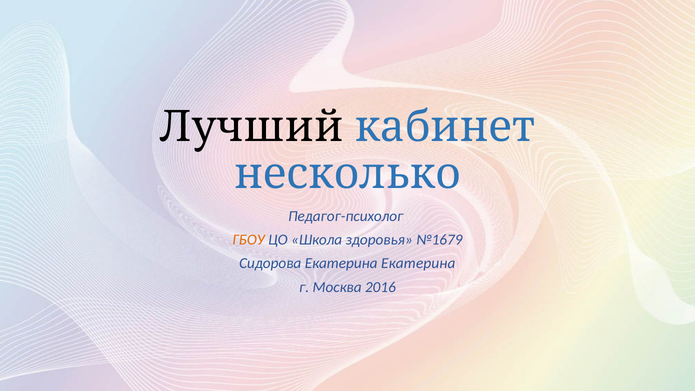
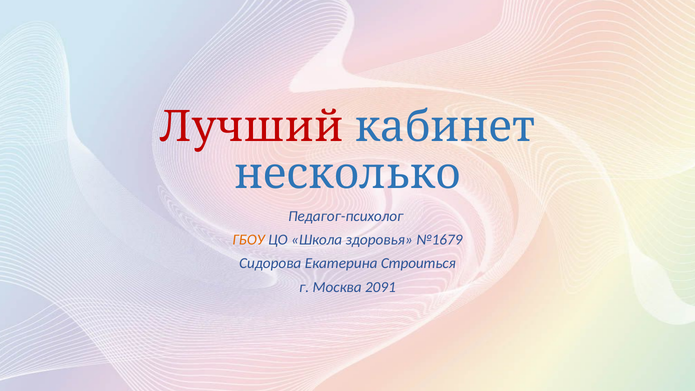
Лучший colour: black -> red
Екатерина Екатерина: Екатерина -> Строиться
2016: 2016 -> 2091
